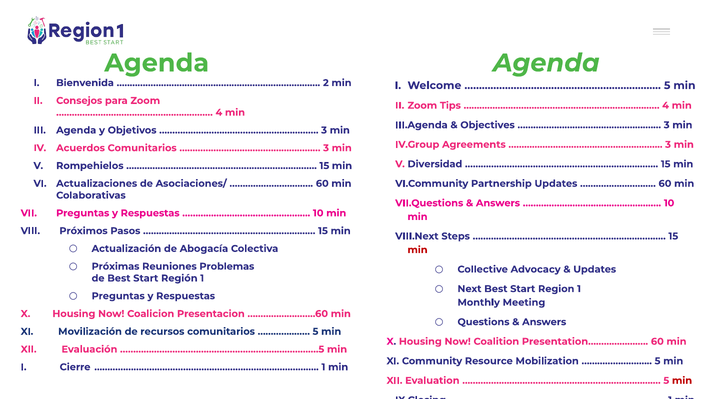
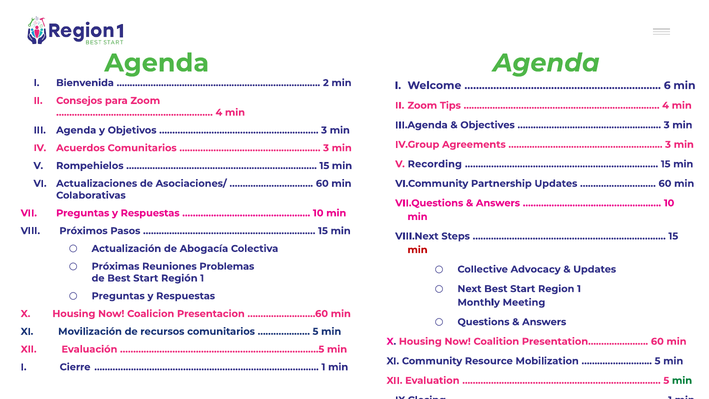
5 at (667, 85): 5 -> 6
Diversidad: Diversidad -> Recording
min at (682, 380) colour: red -> green
